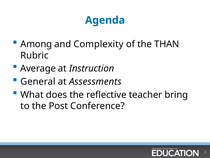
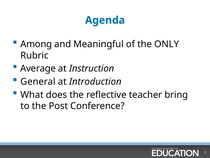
Complexity: Complexity -> Meaningful
THAN: THAN -> ONLY
Assessments: Assessments -> Introduction
